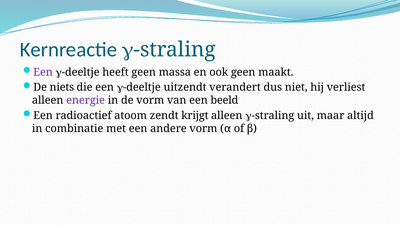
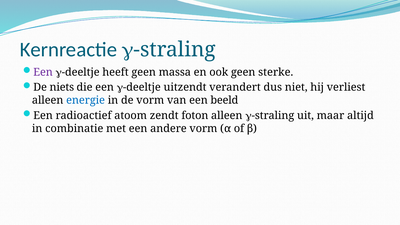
maakt: maakt -> sterke
energie colour: purple -> blue
krijgt: krijgt -> foton
